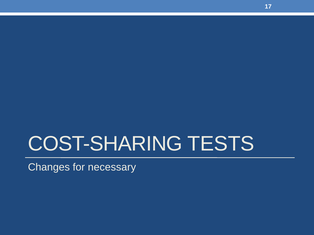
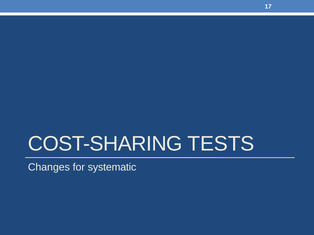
necessary: necessary -> systematic
